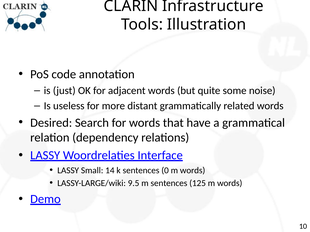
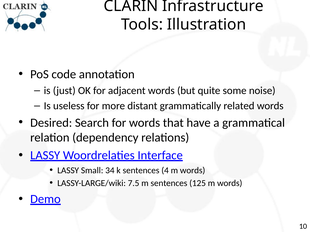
14: 14 -> 34
0: 0 -> 4
9.5: 9.5 -> 7.5
